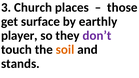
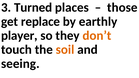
Church: Church -> Turned
surface: surface -> replace
don’t colour: purple -> orange
stands: stands -> seeing
